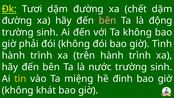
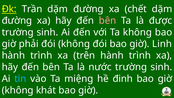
Tươi: Tươi -> Trần
động: động -> được
Tình: Tình -> Linh
tin colour: yellow -> light blue
